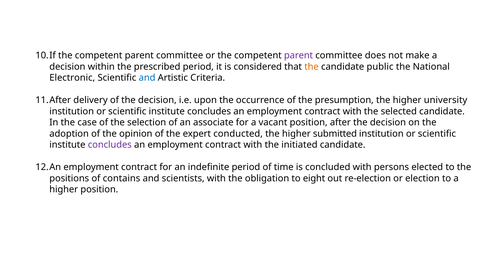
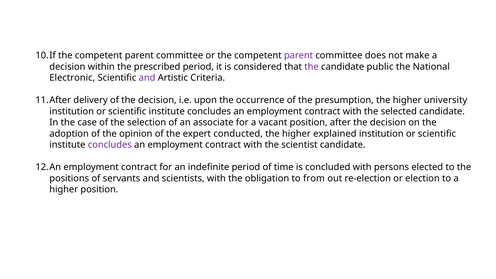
the at (312, 67) colour: orange -> purple
and at (147, 78) colour: blue -> purple
submitted: submitted -> explained
initiated: initiated -> scientist
contains: contains -> servants
eight: eight -> from
